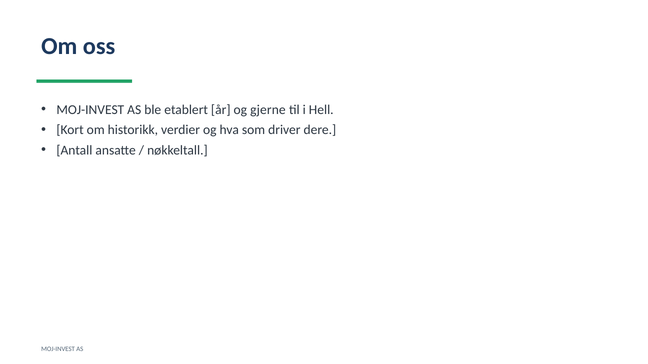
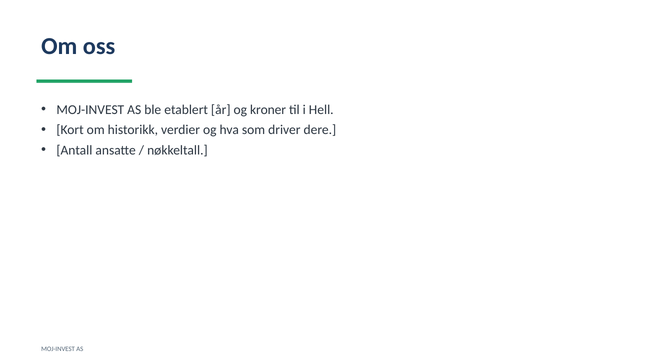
gjerne: gjerne -> kroner
